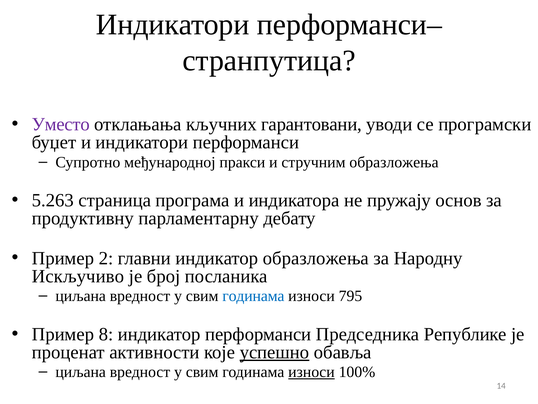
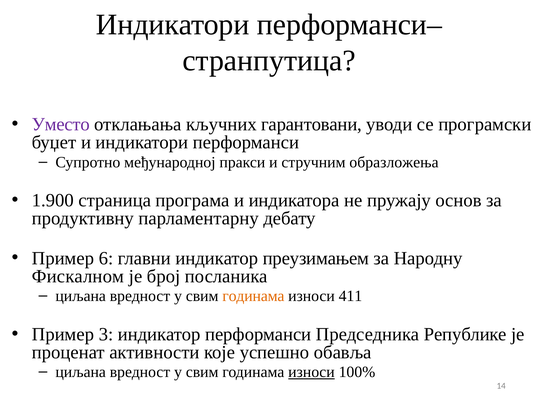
5.263: 5.263 -> 1.900
2: 2 -> 6
индикатор образложења: образложења -> преузимањем
Искључиво: Искључиво -> Фискалном
годинама at (253, 296) colour: blue -> orange
795: 795 -> 411
8: 8 -> 3
успешно underline: present -> none
